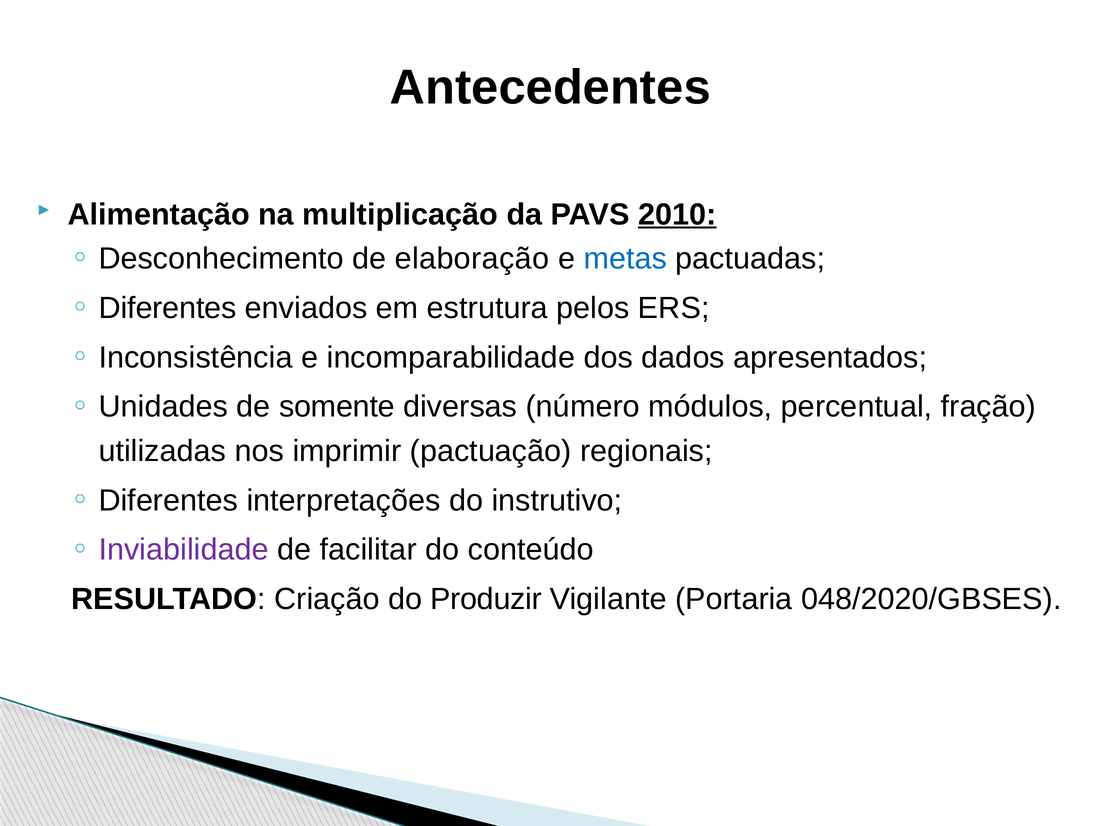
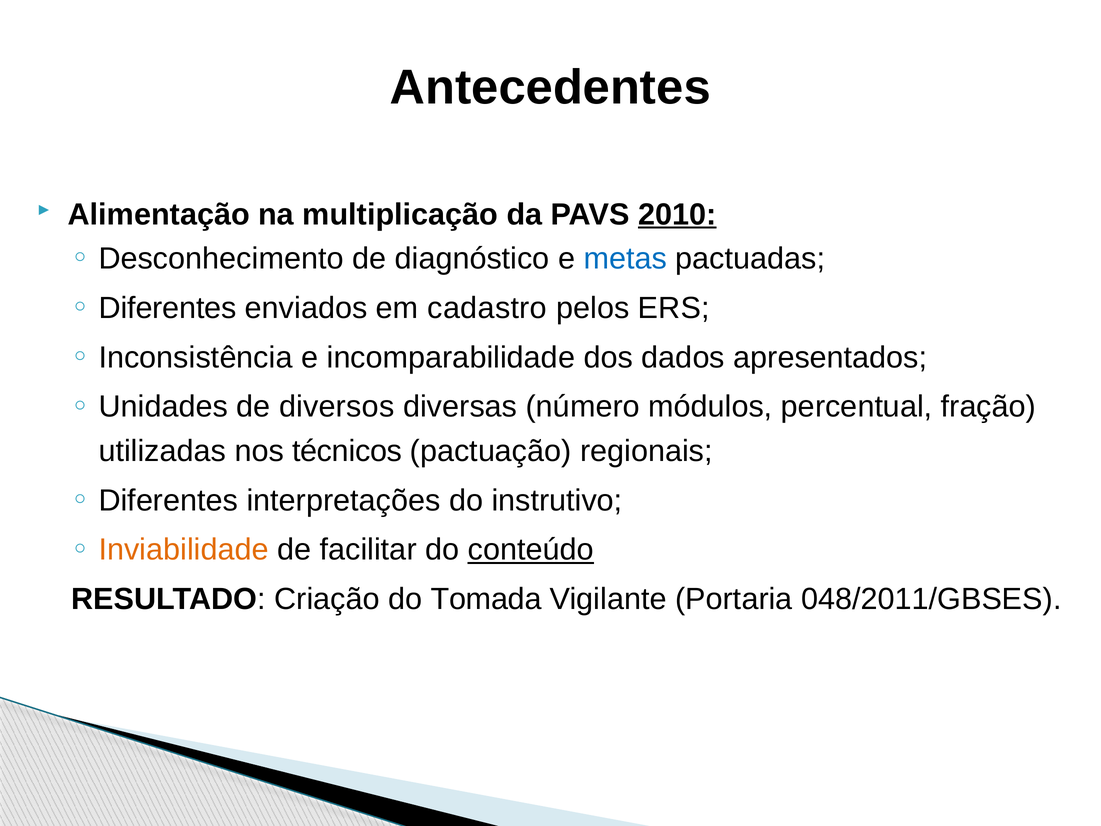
elaboração: elaboração -> diagnóstico
estrutura: estrutura -> cadastro
somente: somente -> diversos
imprimir: imprimir -> técnicos
Inviabilidade colour: purple -> orange
conteúdo underline: none -> present
Produzir: Produzir -> Tomada
048/2020/GBSES: 048/2020/GBSES -> 048/2011/GBSES
